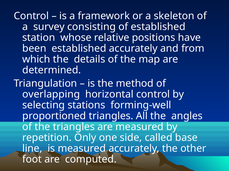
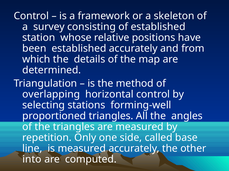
foot: foot -> into
